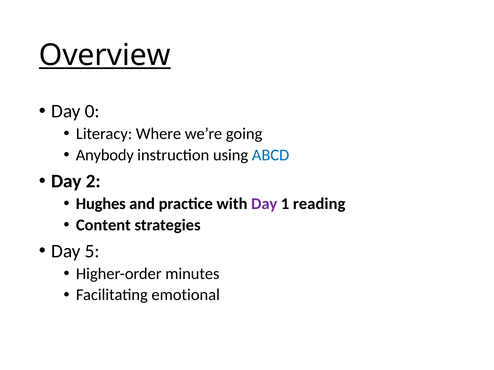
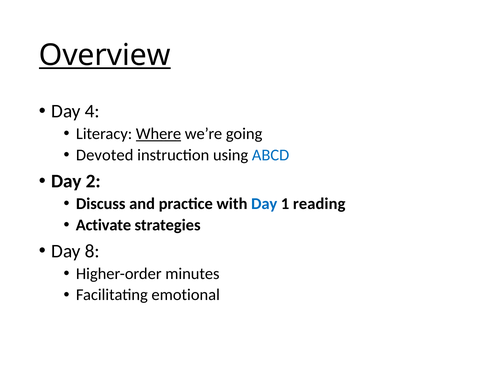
0: 0 -> 4
Where underline: none -> present
Anybody: Anybody -> Devoted
Hughes: Hughes -> Discuss
Day at (264, 204) colour: purple -> blue
Content: Content -> Activate
5: 5 -> 8
